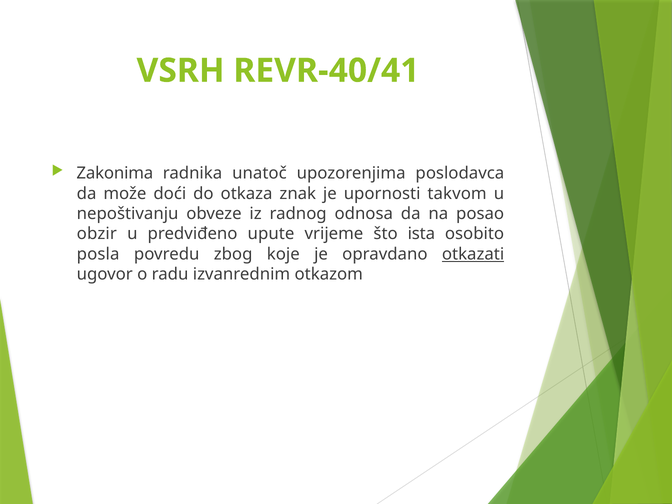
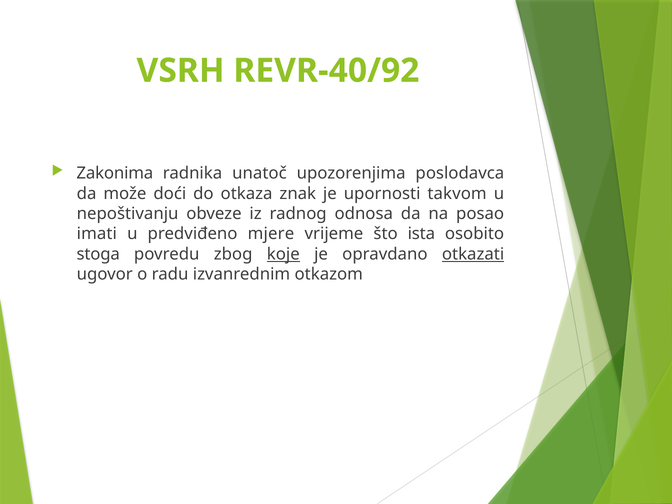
REVR-40/41: REVR-40/41 -> REVR-40/92
obzir: obzir -> imati
upute: upute -> mjere
posla: posla -> stoga
koje underline: none -> present
